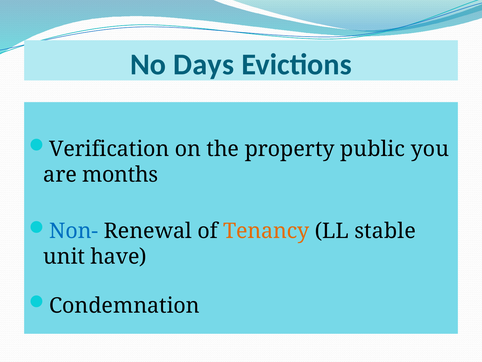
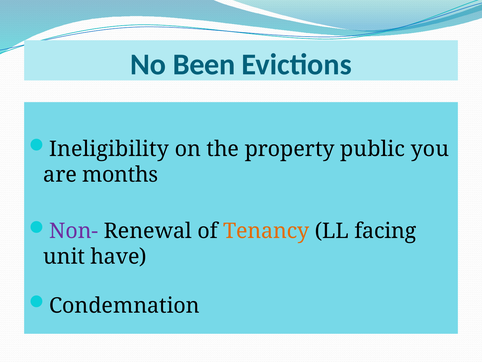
Days: Days -> Been
Verification: Verification -> Ineligibility
Non- colour: blue -> purple
stable: stable -> facing
